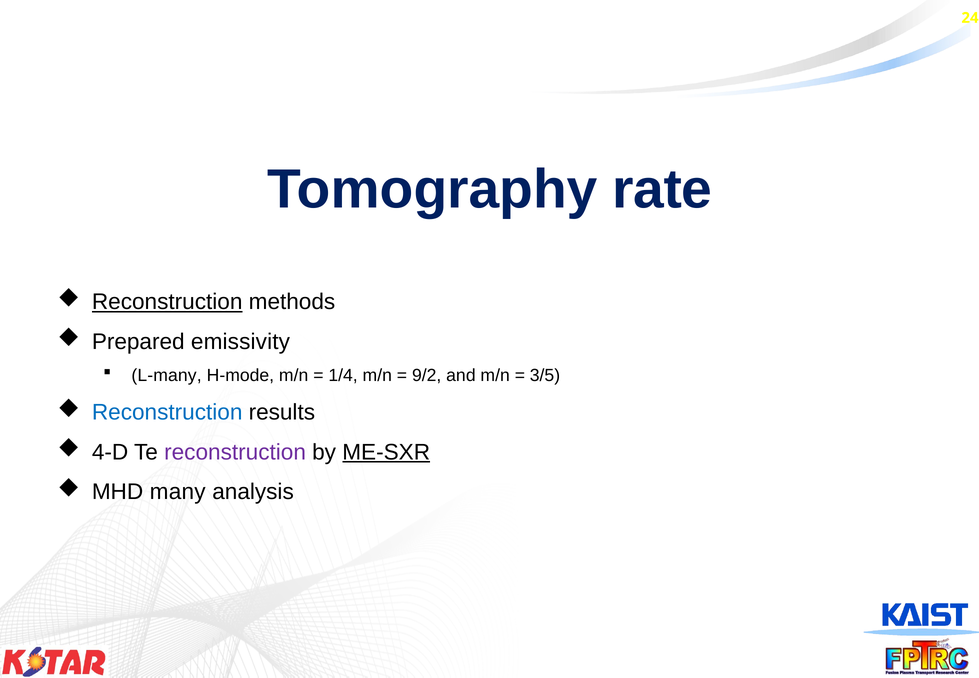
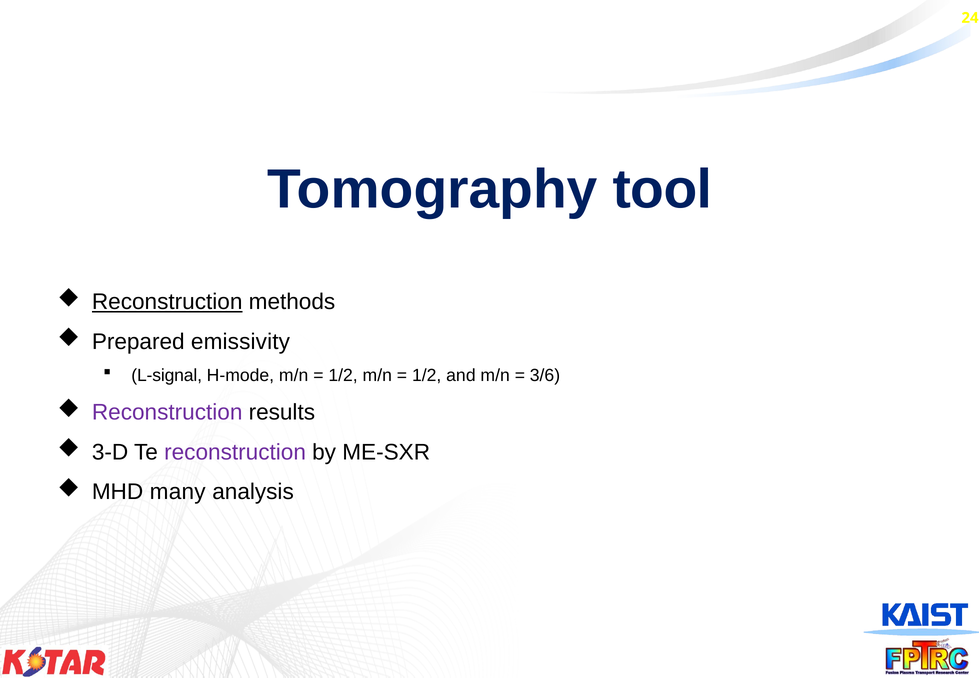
rate: rate -> tool
L-many: L-many -> L-signal
1/4 at (343, 375): 1/4 -> 1/2
9/2 at (427, 375): 9/2 -> 1/2
3/5: 3/5 -> 3/6
Reconstruction at (167, 412) colour: blue -> purple
4-D: 4-D -> 3-D
ME-SXR underline: present -> none
